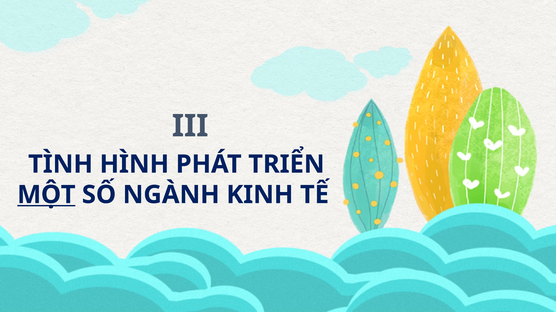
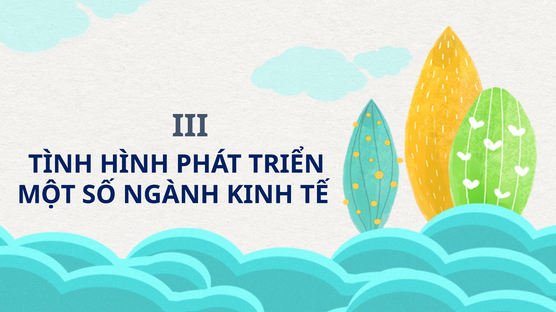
MỘT underline: present -> none
